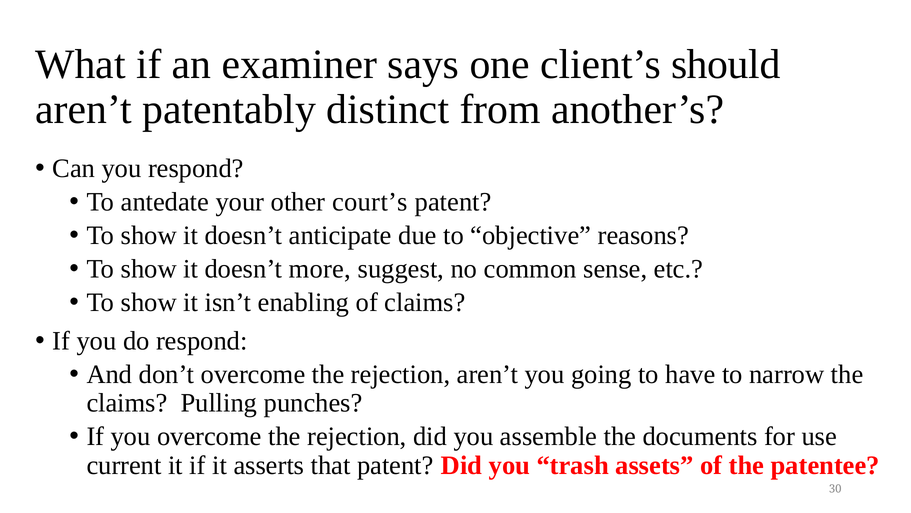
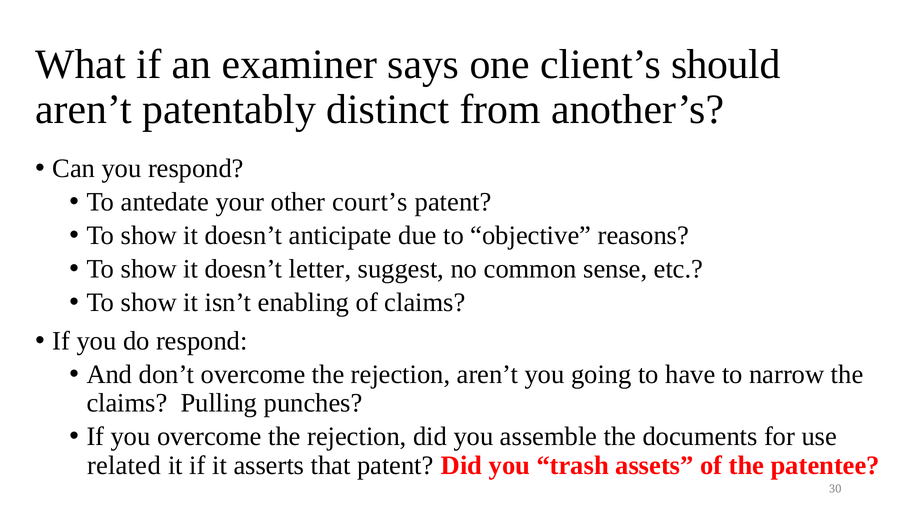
more: more -> letter
current: current -> related
